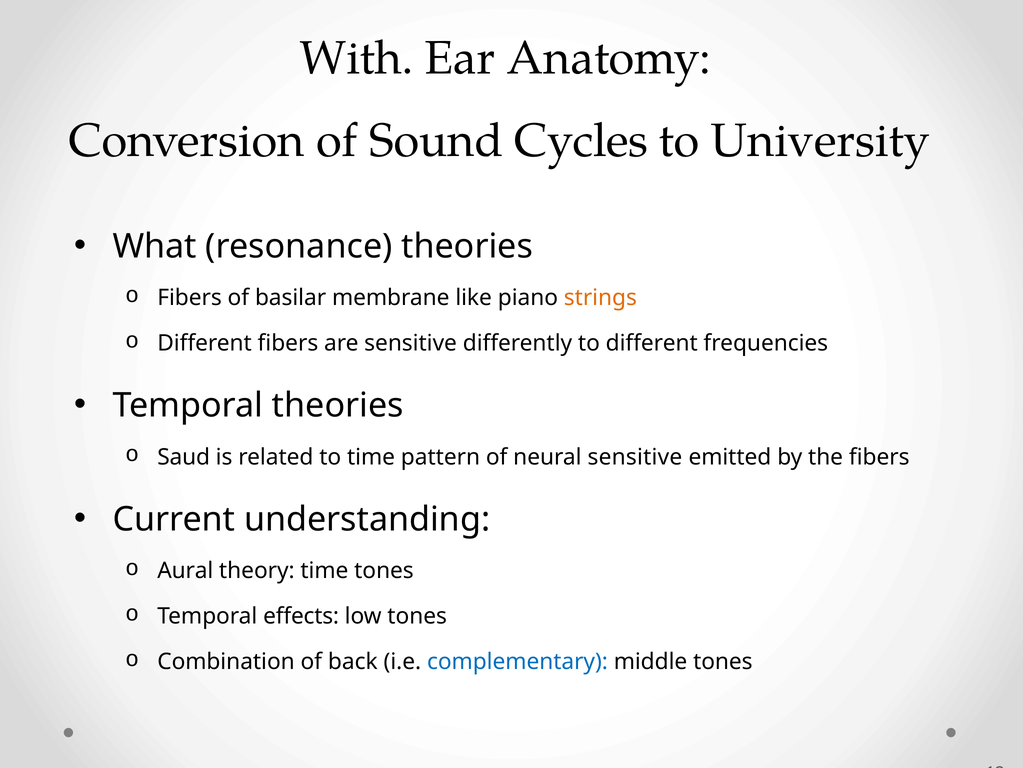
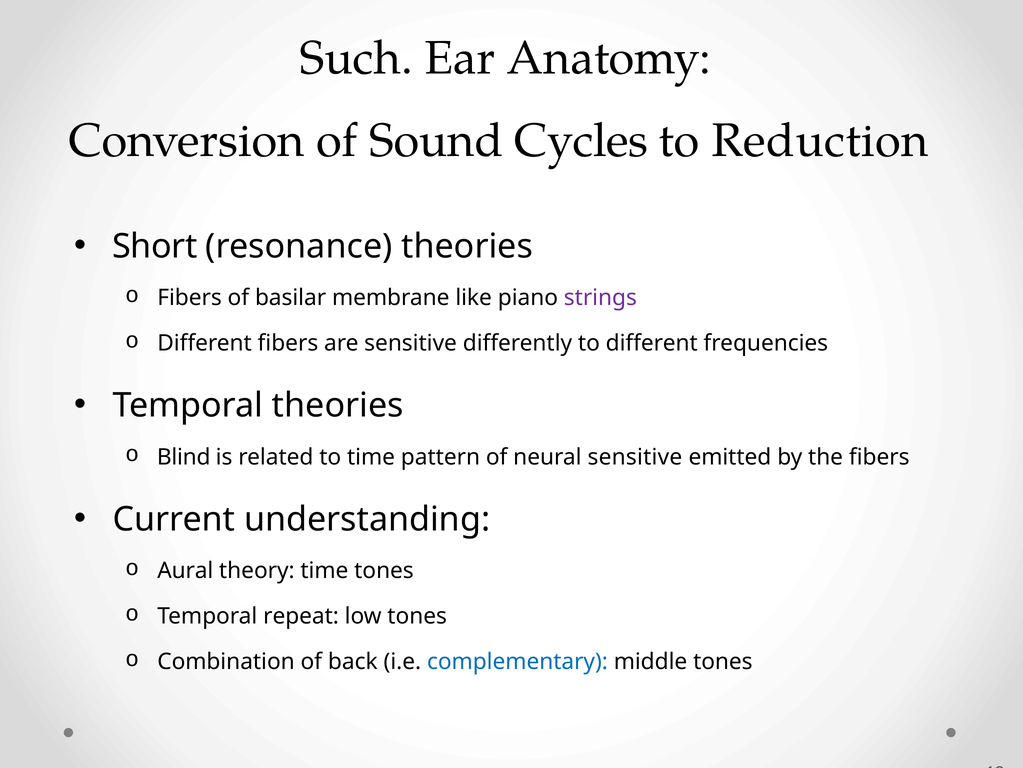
With: With -> Such
University: University -> Reduction
What: What -> Short
strings colour: orange -> purple
Saud: Saud -> Blind
effects: effects -> repeat
